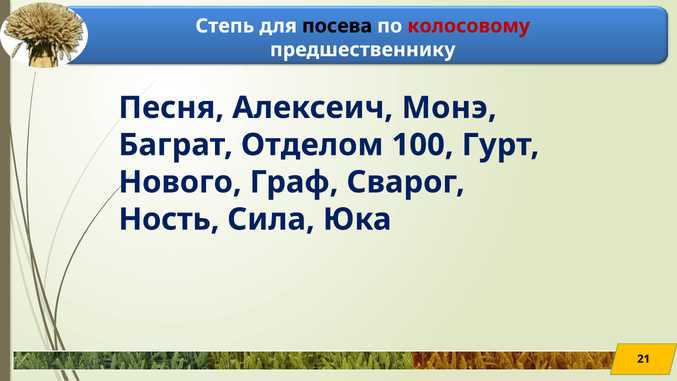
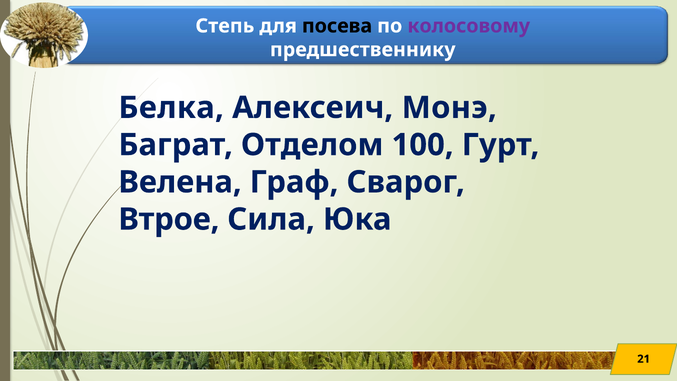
колосовому colour: red -> purple
Песня: Песня -> Белка
Нового: Нового -> Велена
Ность: Ность -> Втрое
